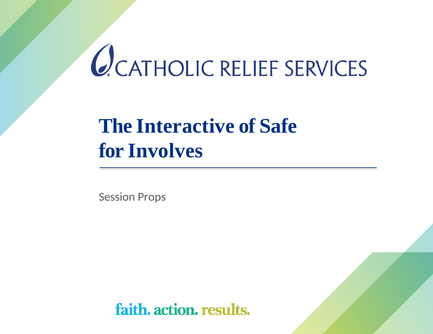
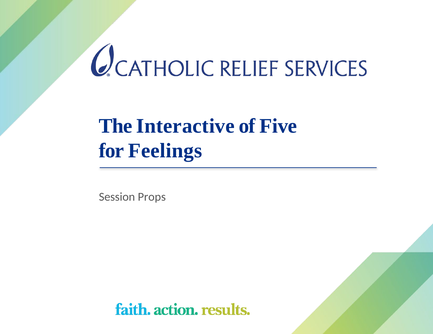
Safe: Safe -> Five
Involves: Involves -> Feelings
